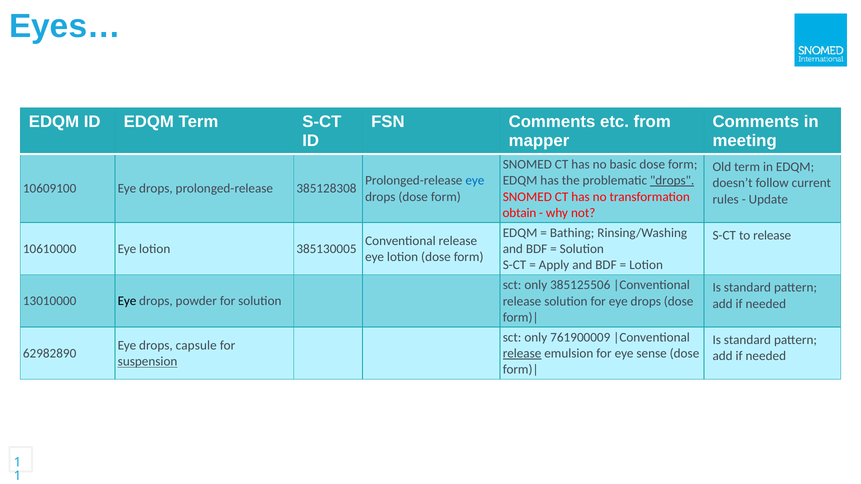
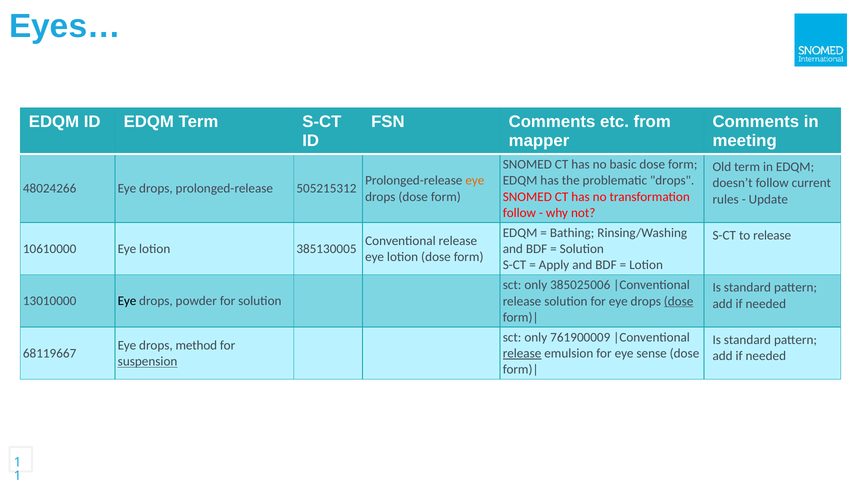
eye at (475, 181) colour: blue -> orange
drops at (672, 181) underline: present -> none
10609100: 10609100 -> 48024266
385128308: 385128308 -> 505215312
obtain at (519, 213): obtain -> follow
385125506: 385125506 -> 385025006
dose at (679, 301) underline: none -> present
capsule: capsule -> method
62982890: 62982890 -> 68119667
